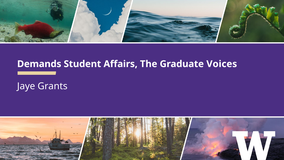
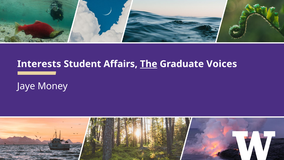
Demands: Demands -> Interests
The underline: none -> present
Grants: Grants -> Money
